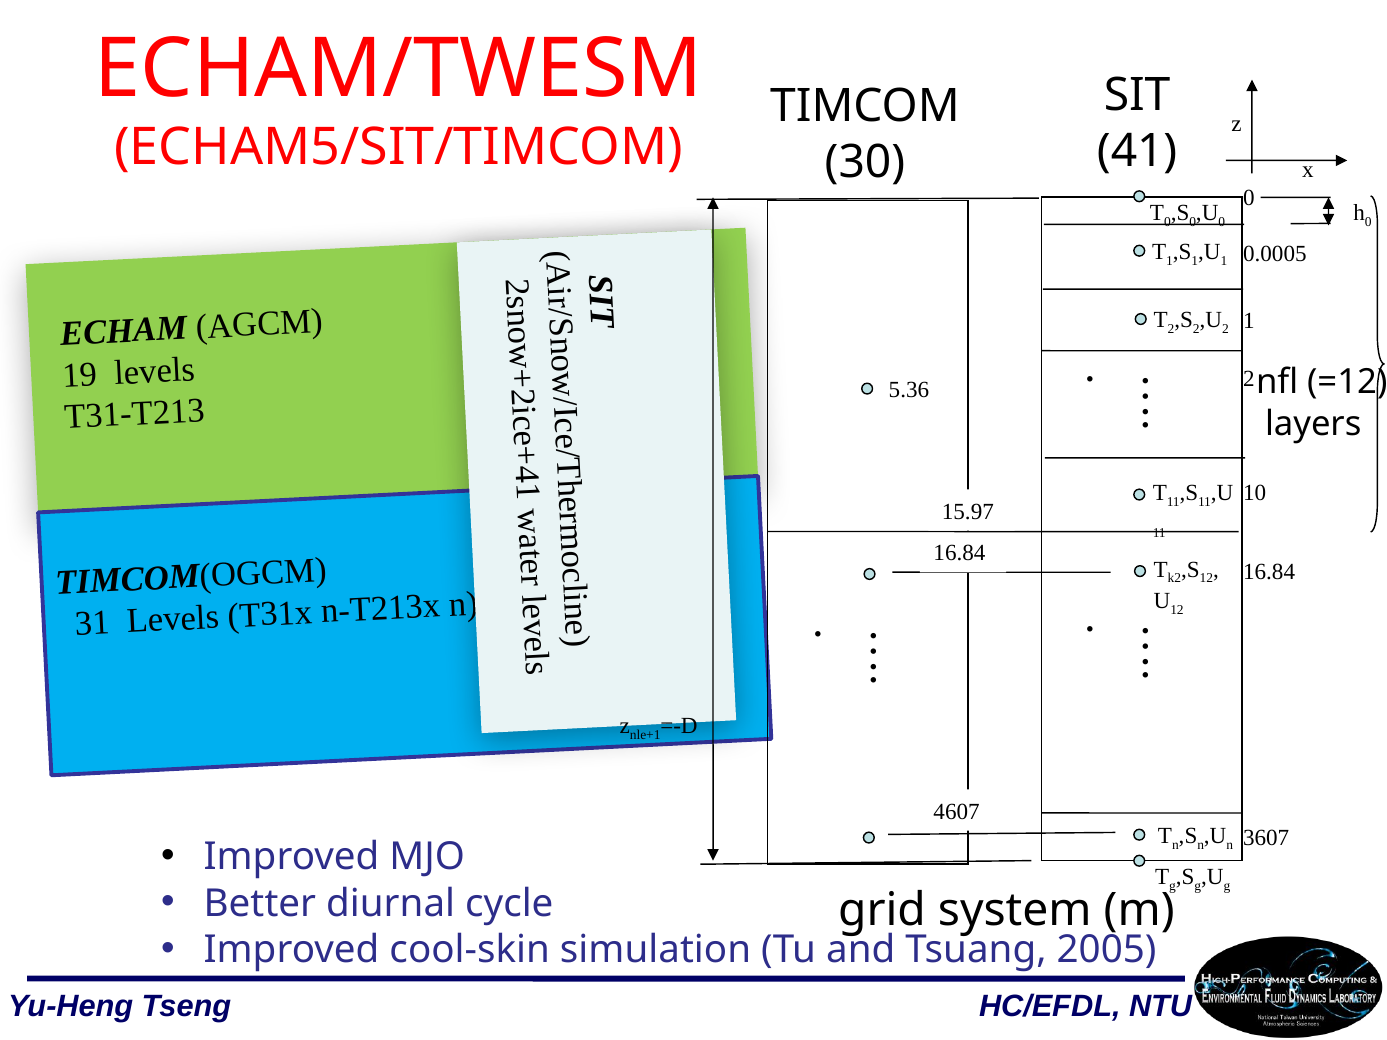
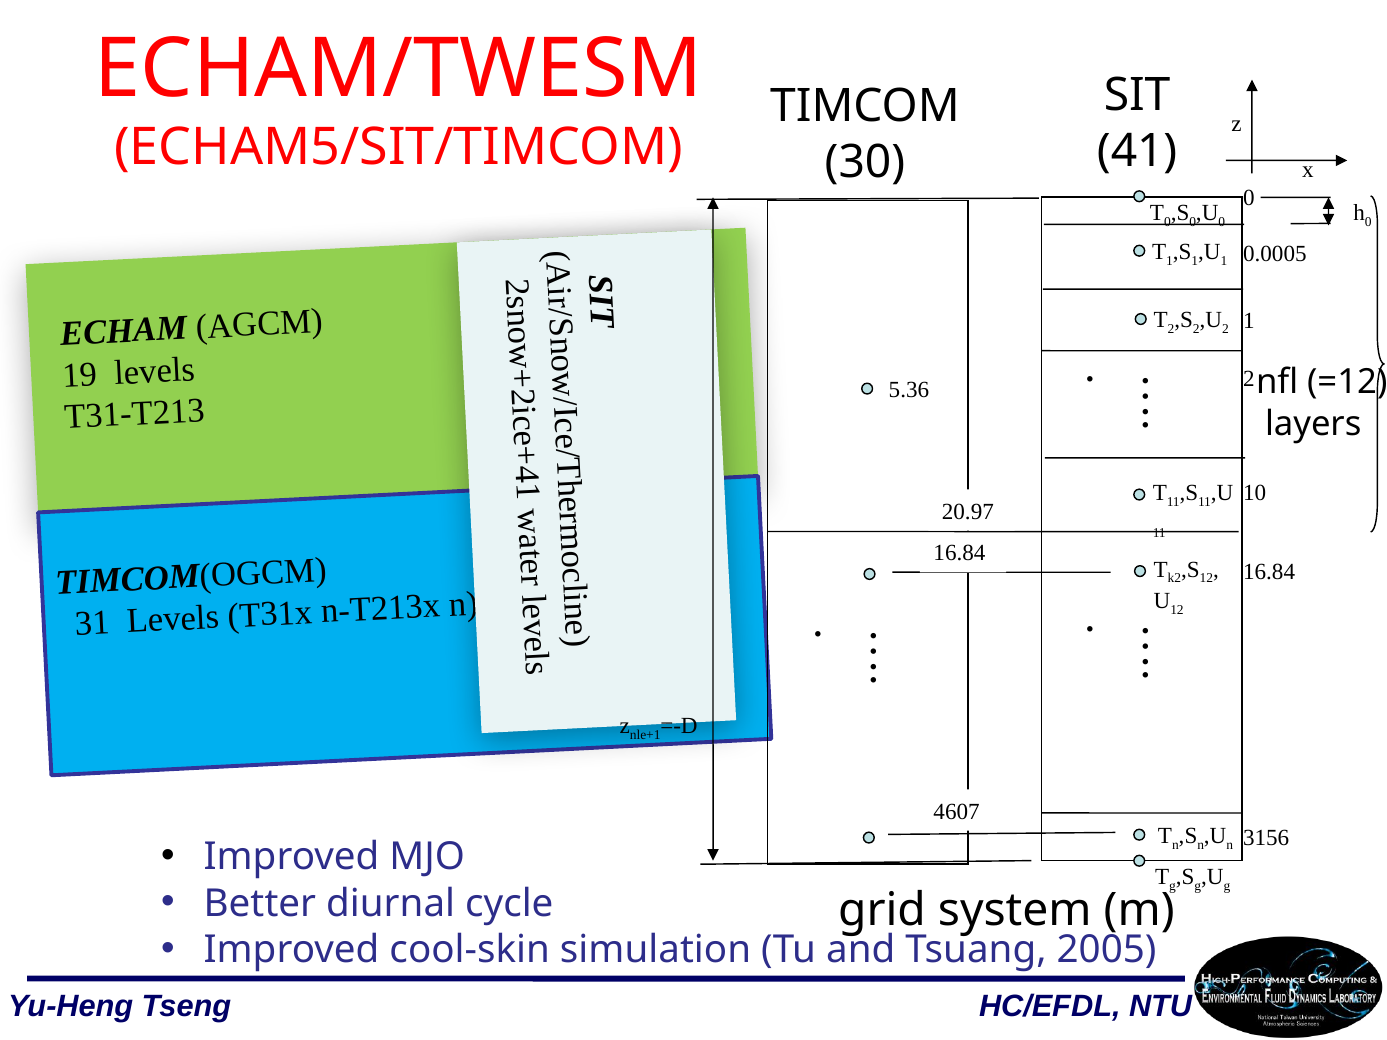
15.97: 15.97 -> 20.97
3607: 3607 -> 3156
